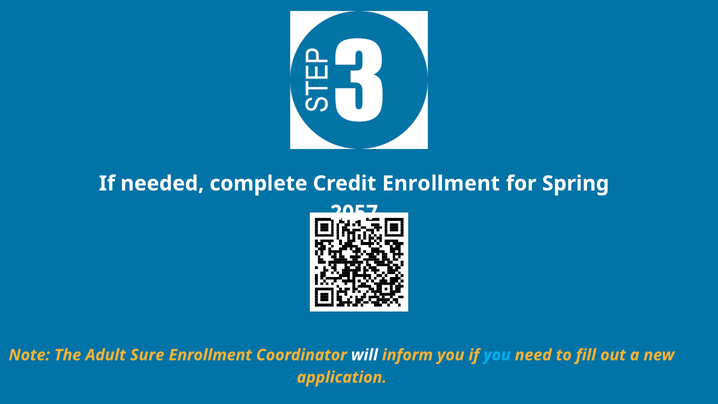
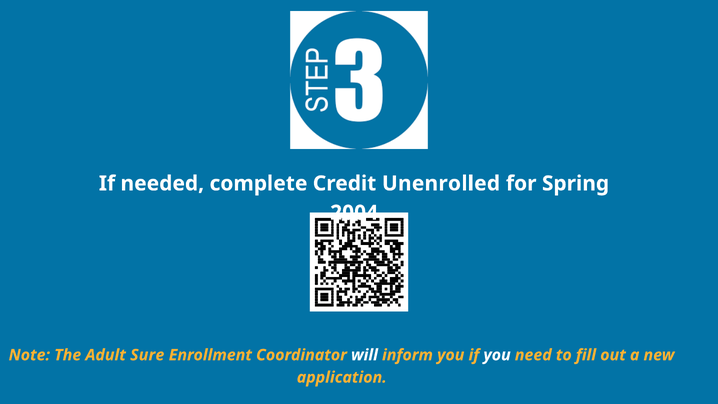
Credit Enrollment: Enrollment -> Unenrolled
2057: 2057 -> 2004
you at (497, 355) colour: light blue -> white
